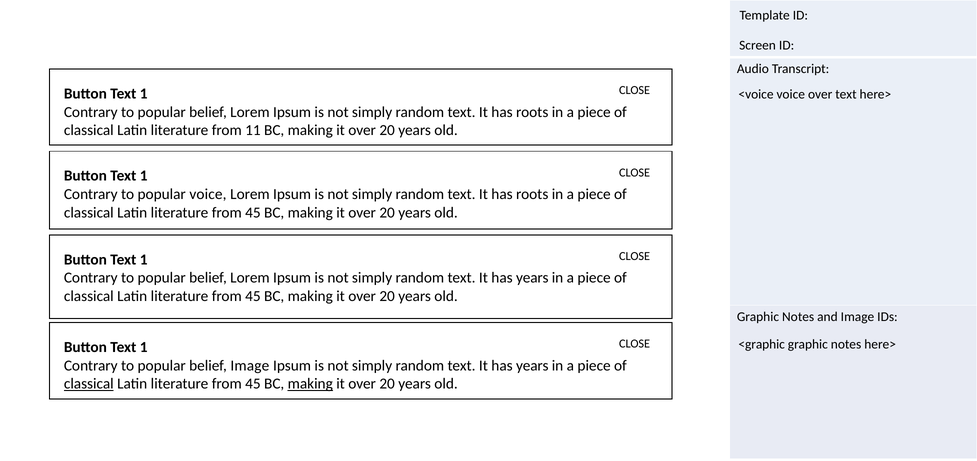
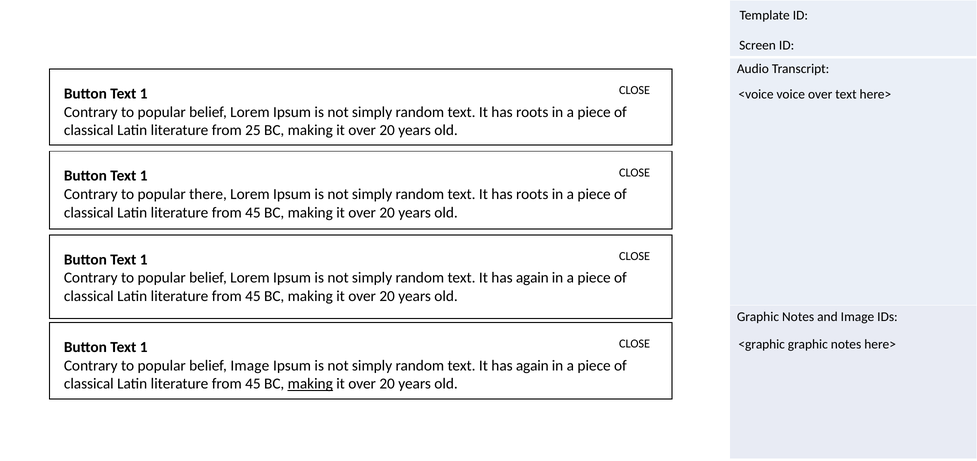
11: 11 -> 25
popular voice: voice -> there
years at (532, 278): years -> again
years at (532, 366): years -> again
classical at (89, 384) underline: present -> none
